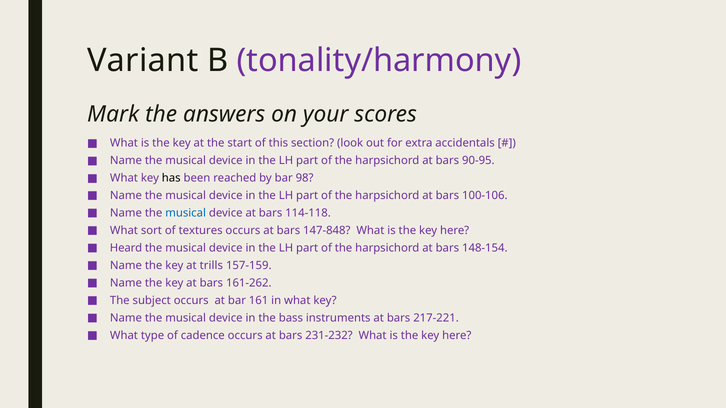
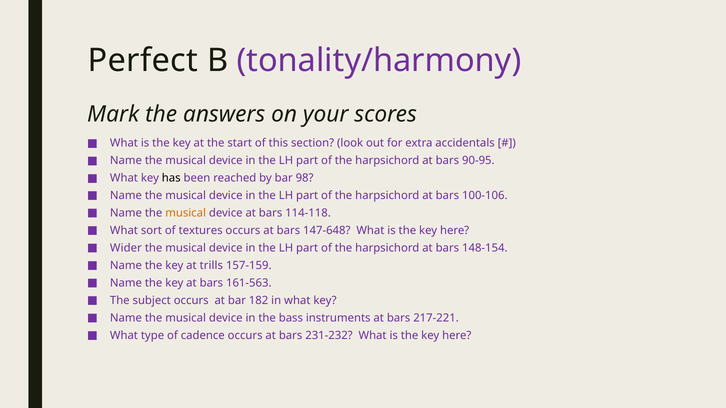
Variant: Variant -> Perfect
musical at (186, 213) colour: blue -> orange
147-848: 147-848 -> 147-648
Heard: Heard -> Wider
161-262: 161-262 -> 161-563
161: 161 -> 182
